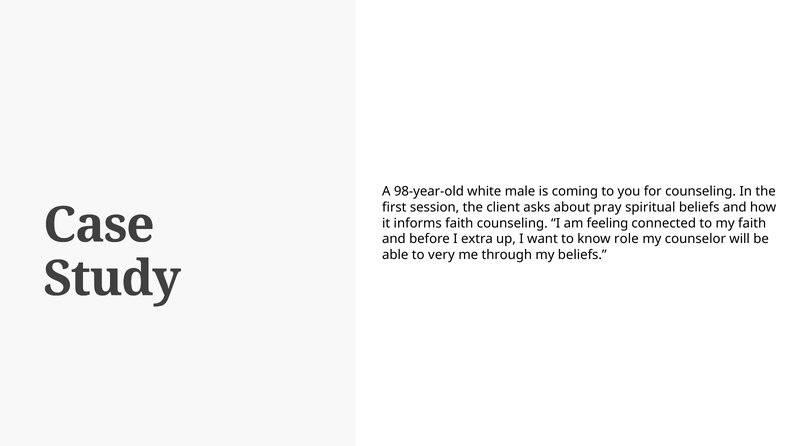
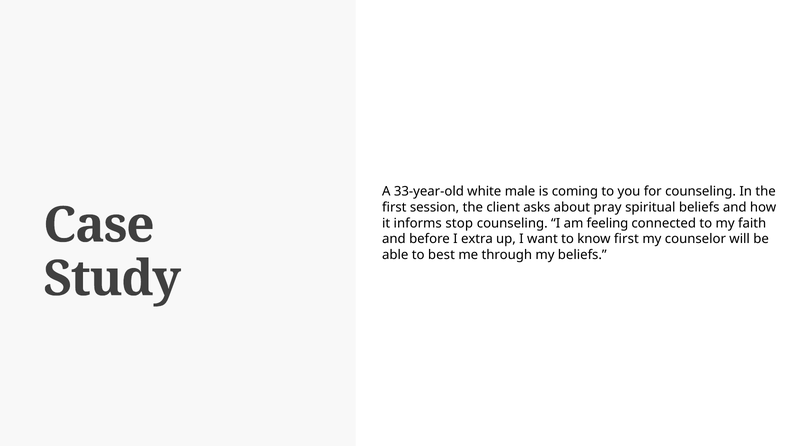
98-year-old: 98-year-old -> 33-year-old
informs faith: faith -> stop
know role: role -> first
very: very -> best
